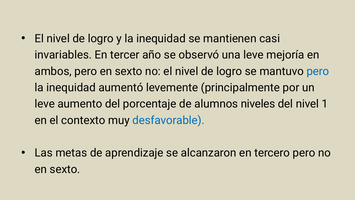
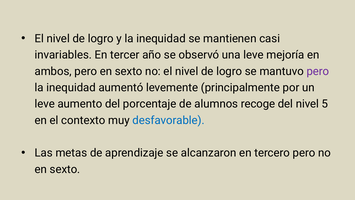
pero at (318, 71) colour: blue -> purple
niveles: niveles -> recoge
1: 1 -> 5
